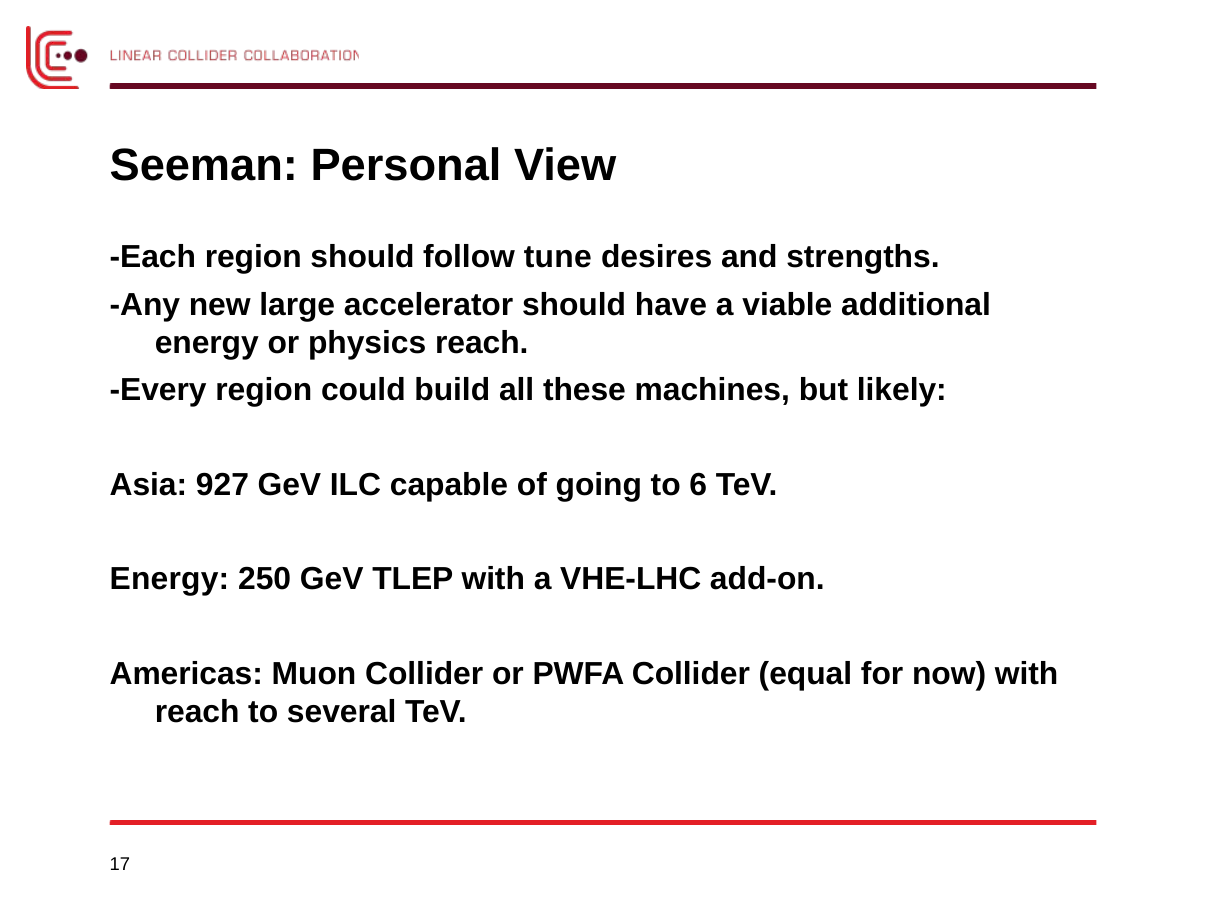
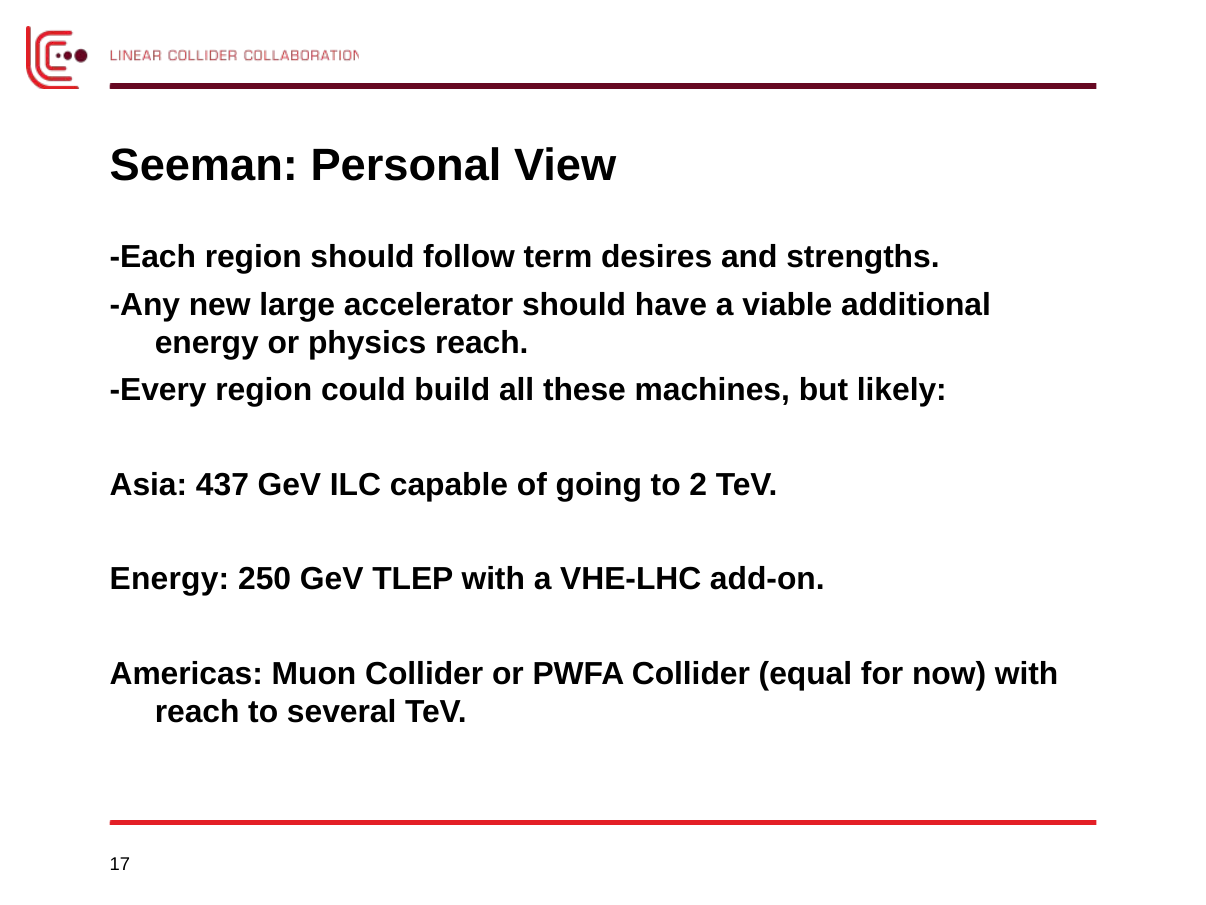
tune: tune -> term
927: 927 -> 437
6: 6 -> 2
